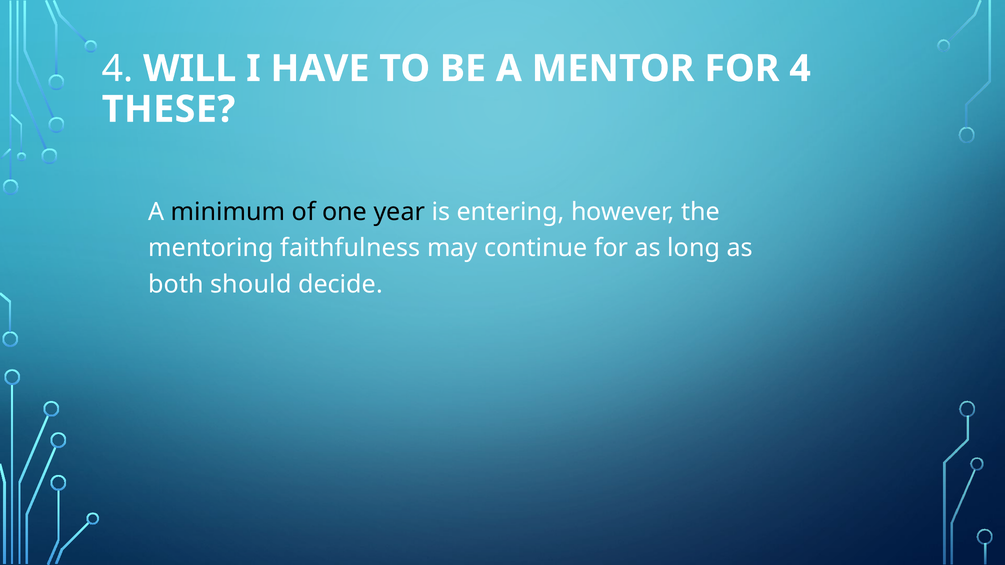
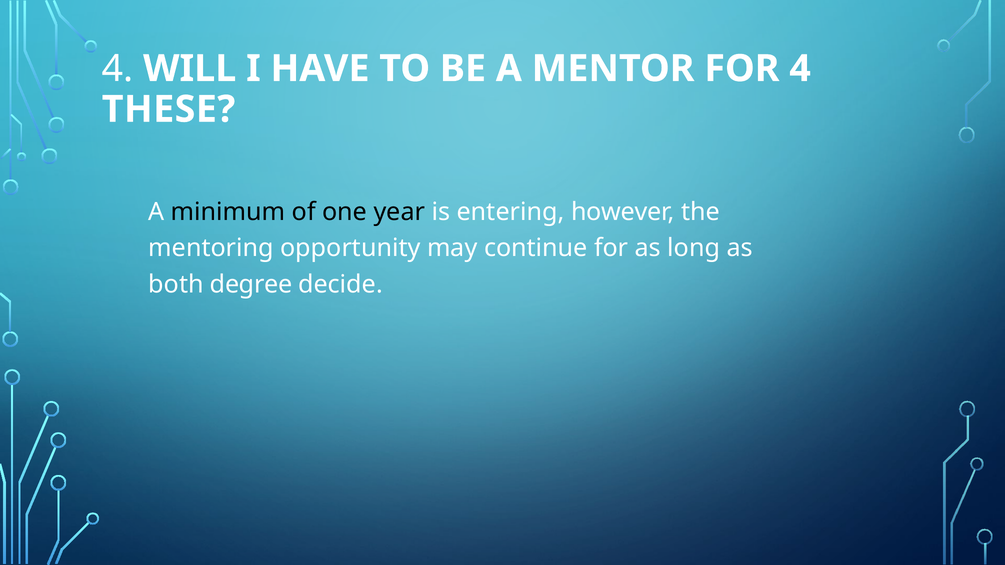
faithfulness: faithfulness -> opportunity
should: should -> degree
